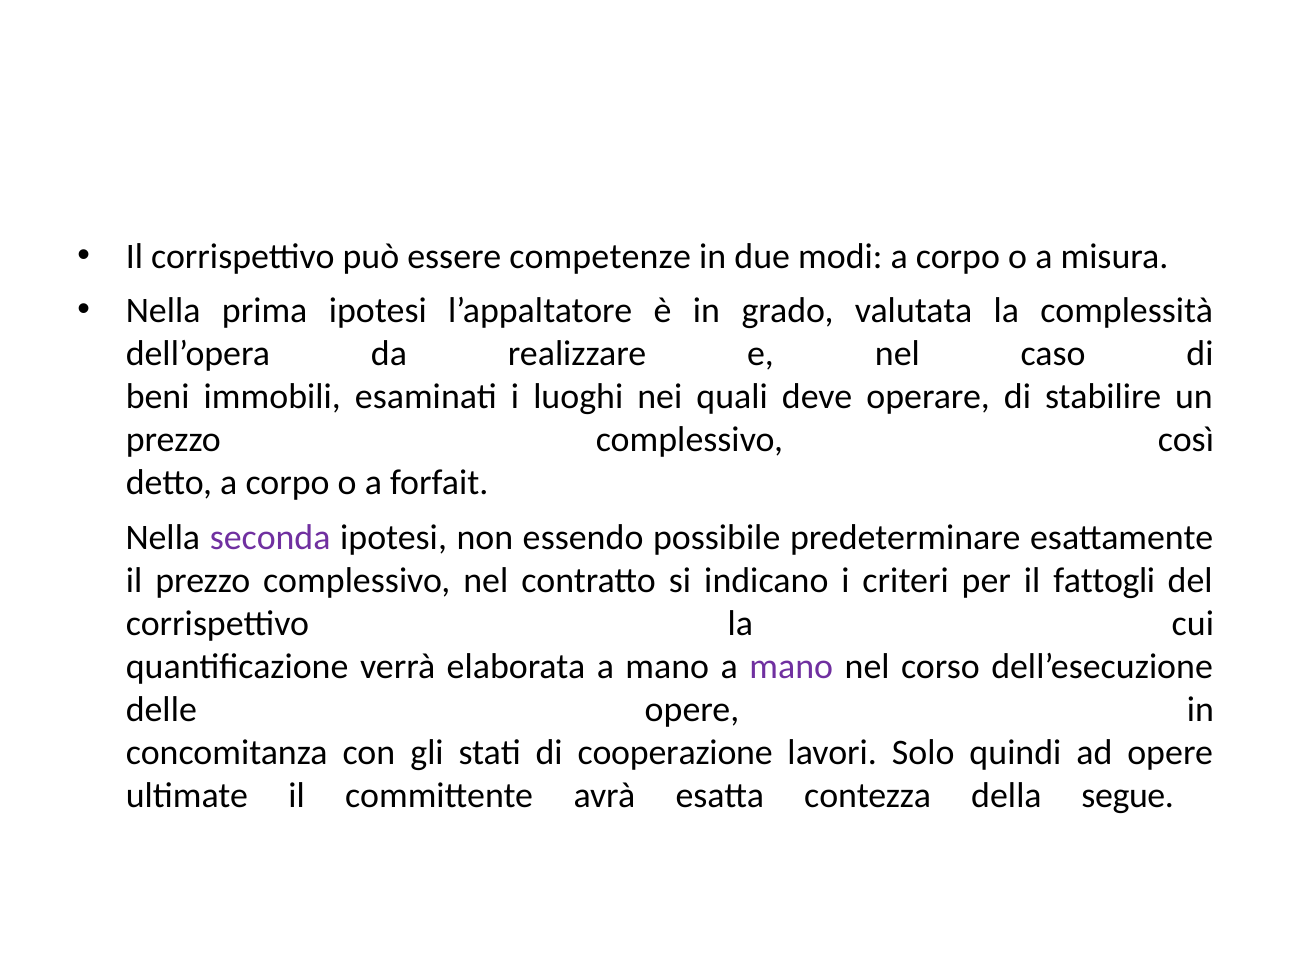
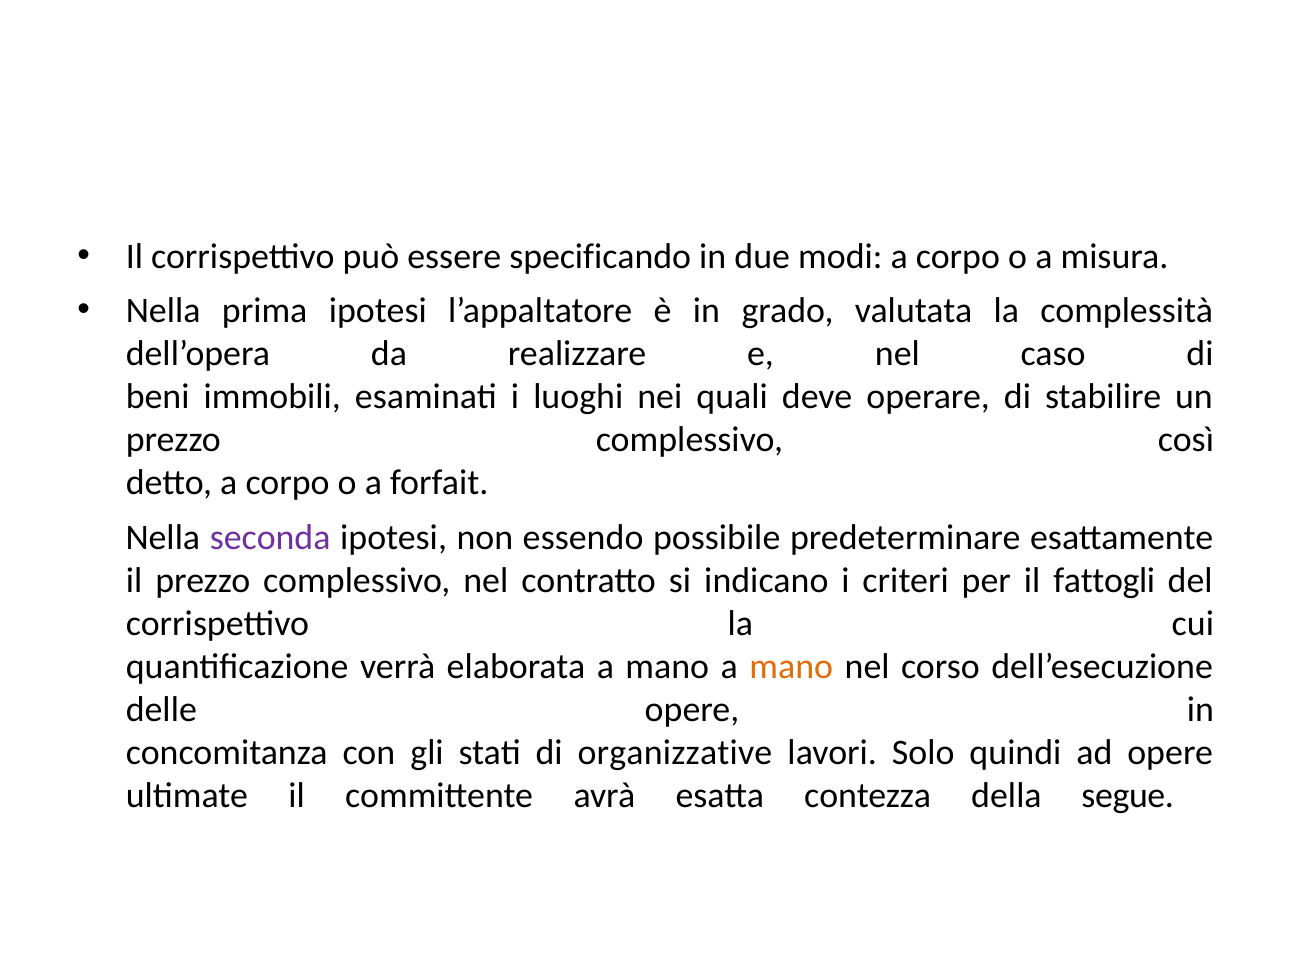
competenze: competenze -> specificando
mano at (791, 667) colour: purple -> orange
cooperazione: cooperazione -> organizzative
